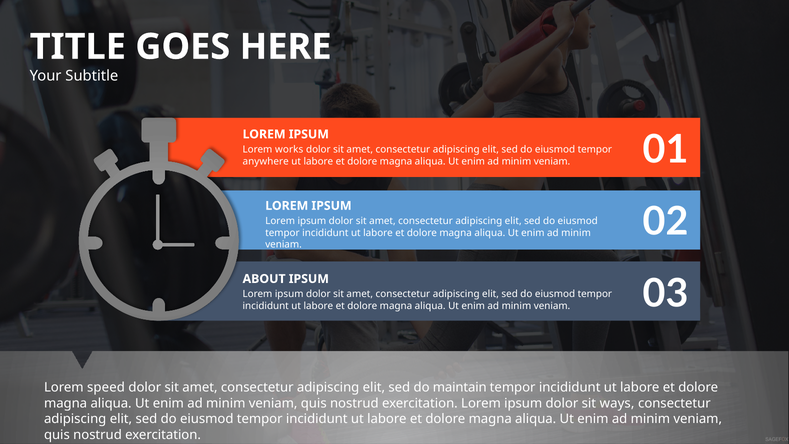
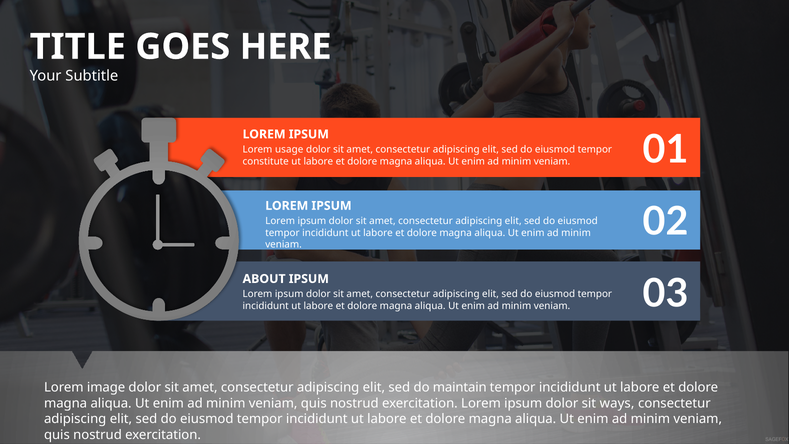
works: works -> usage
anywhere: anywhere -> constitute
speed: speed -> image
